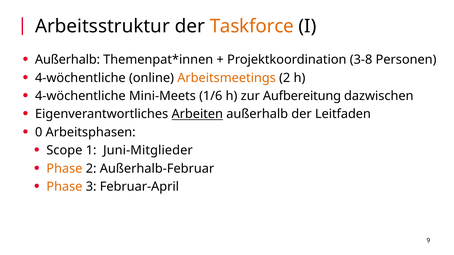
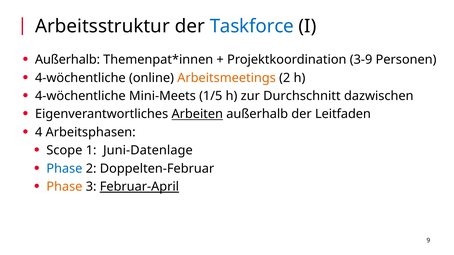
Taskforce colour: orange -> blue
3-8: 3-8 -> 3-9
1/6: 1/6 -> 1/5
Aufbereitung: Aufbereitung -> Durchschnitt
0: 0 -> 4
Juni-Mitglieder: Juni-Mitglieder -> Juni-Datenlage
Phase at (64, 169) colour: orange -> blue
Außerhalb-Februar: Außerhalb-Februar -> Doppelten-Februar
Februar-April underline: none -> present
